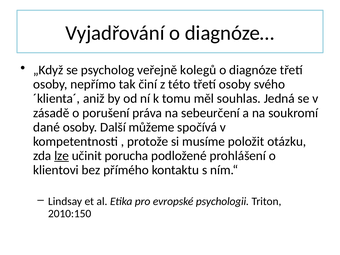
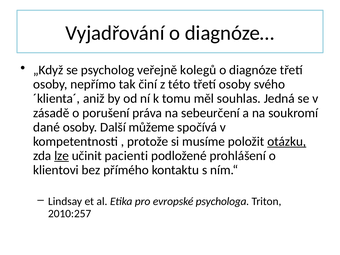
otázku underline: none -> present
porucha: porucha -> pacienti
psychologii: psychologii -> psychologa
2010:150: 2010:150 -> 2010:257
